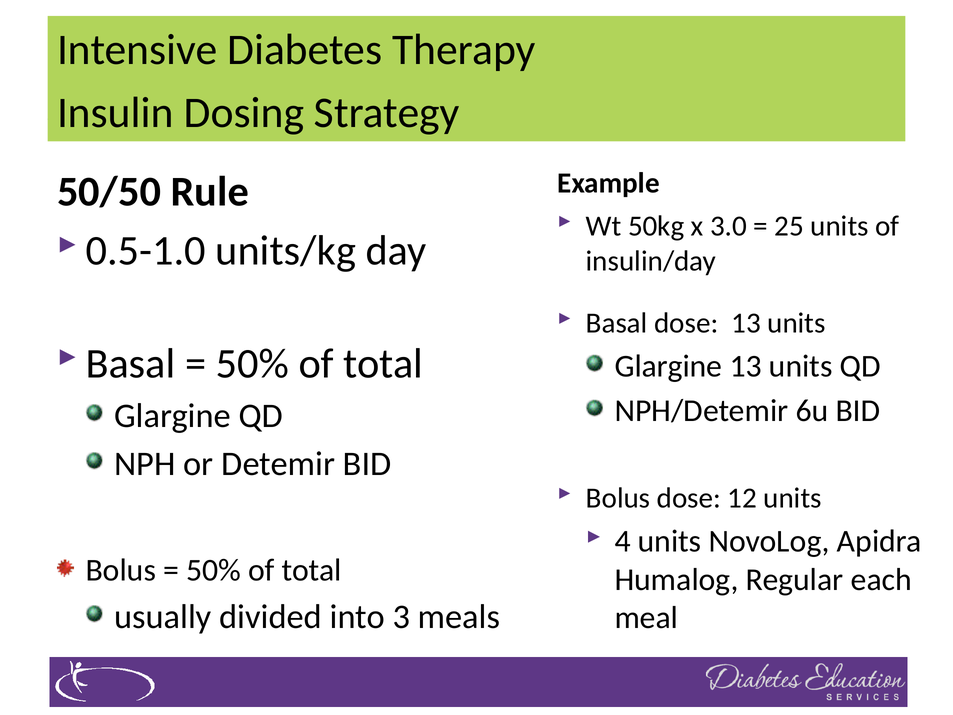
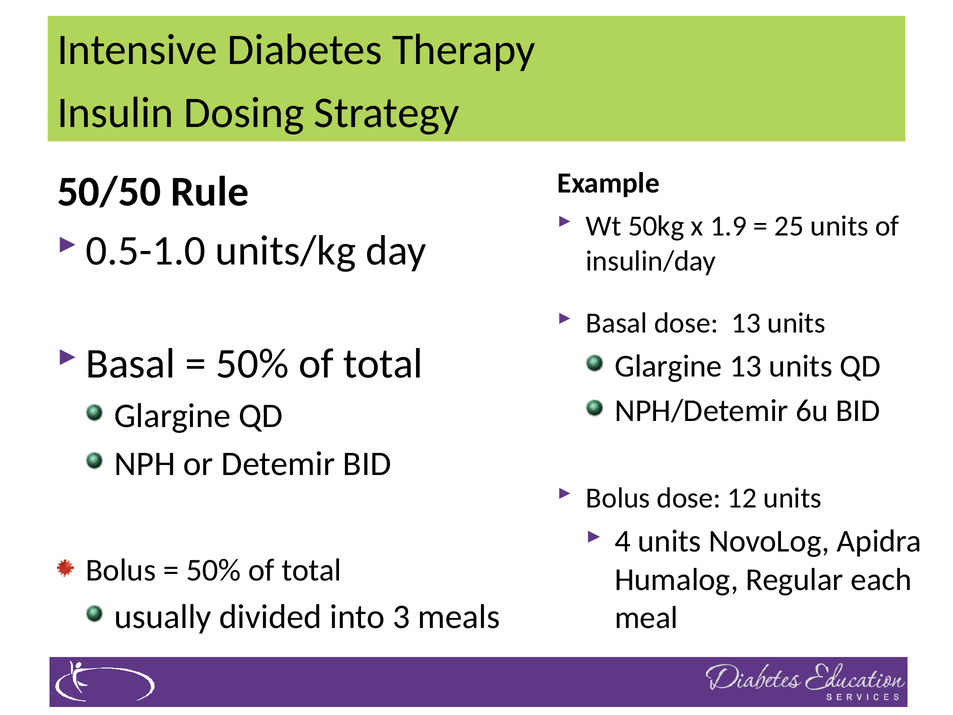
3.0: 3.0 -> 1.9
